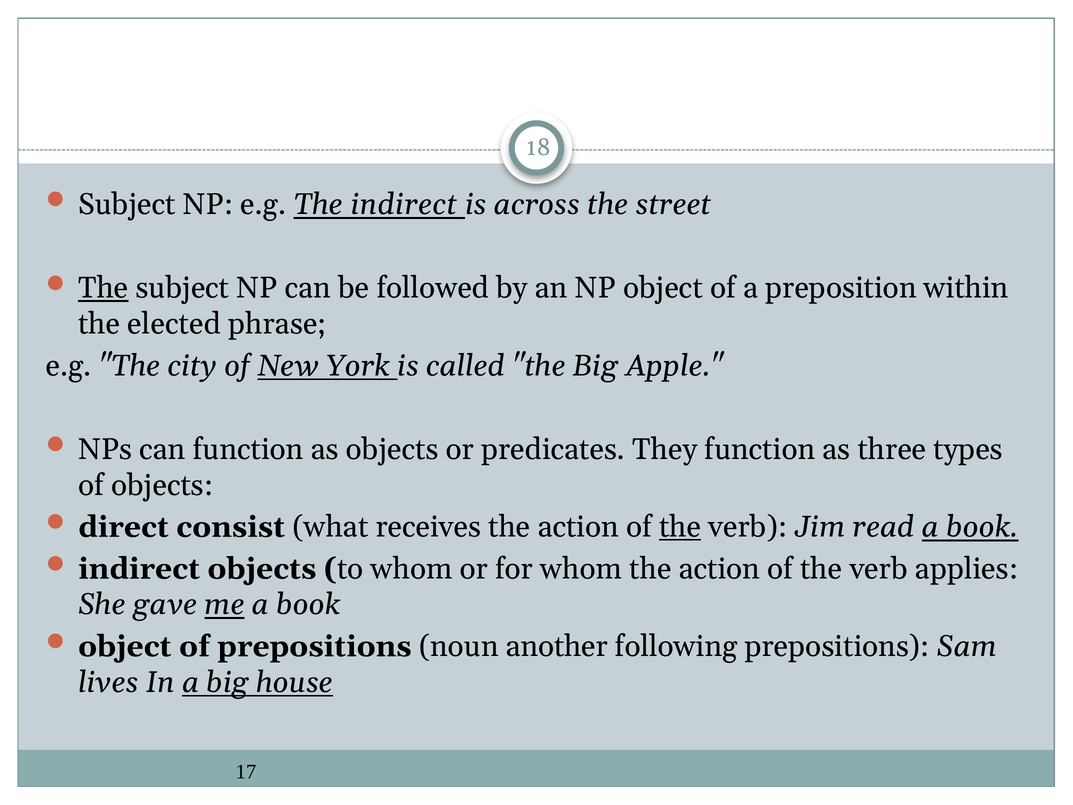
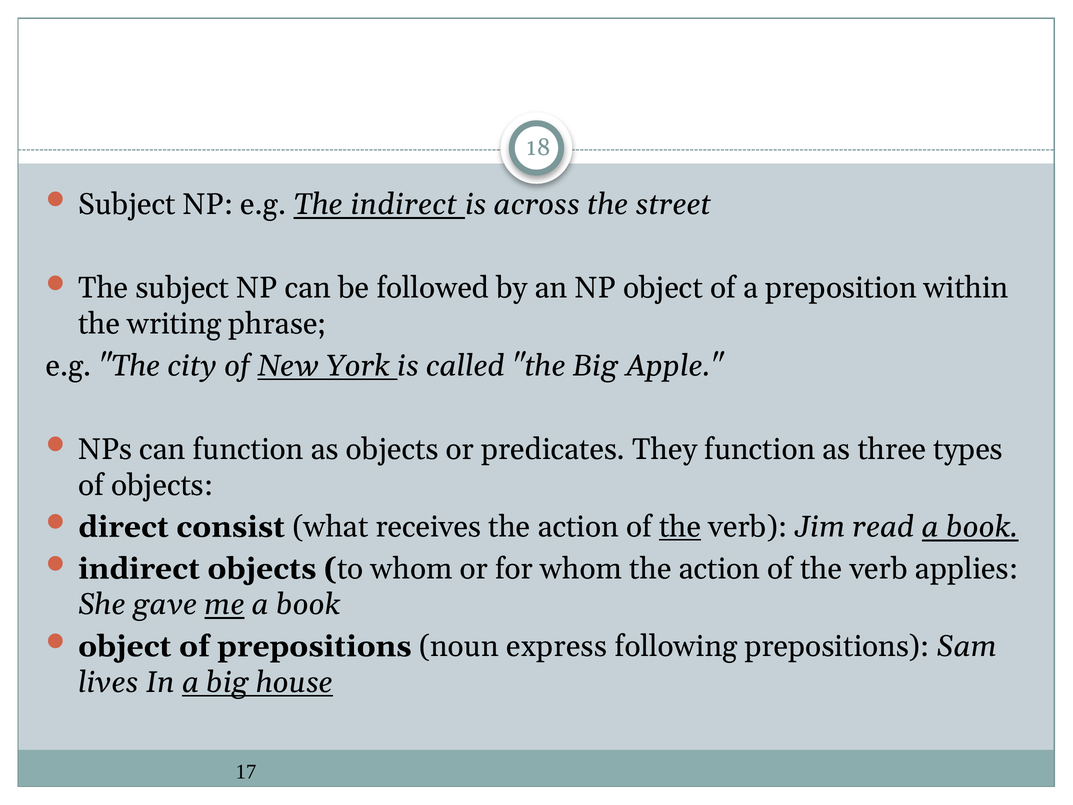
The at (103, 288) underline: present -> none
elected: elected -> writing
another: another -> express
